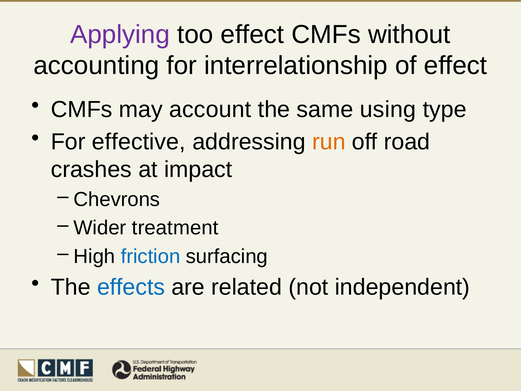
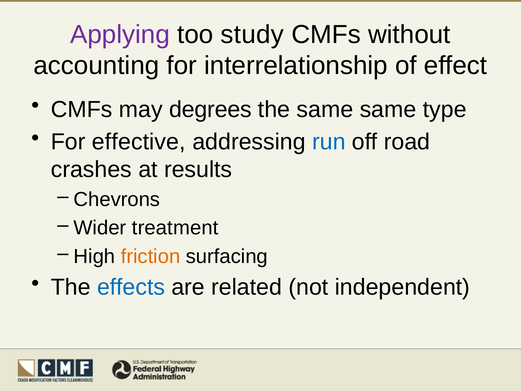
too effect: effect -> study
account: account -> degrees
same using: using -> same
run colour: orange -> blue
impact: impact -> results
friction colour: blue -> orange
